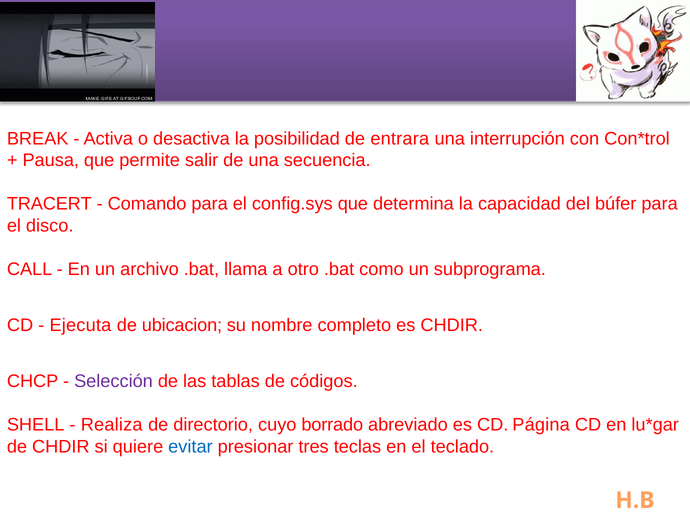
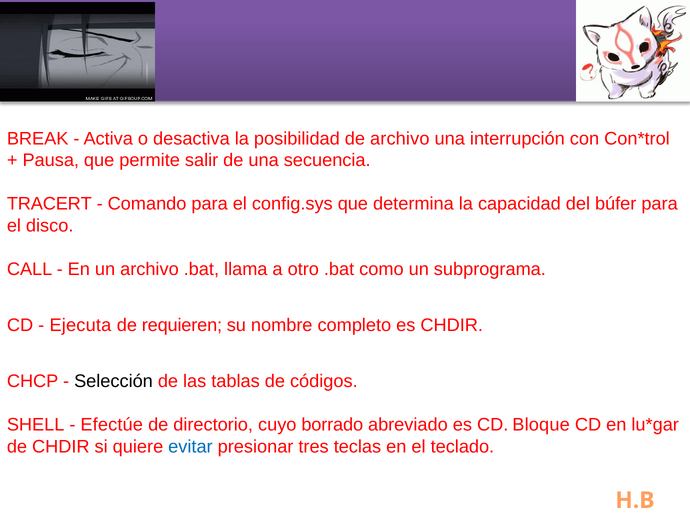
de entrara: entrara -> archivo
ubicacion: ubicacion -> requieren
Selección colour: purple -> black
Realiza: Realiza -> Efectúe
Página: Página -> Bloque
